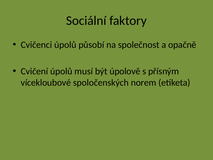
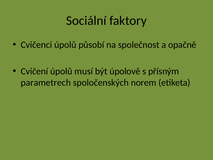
vícekloubové: vícekloubové -> parametrech
